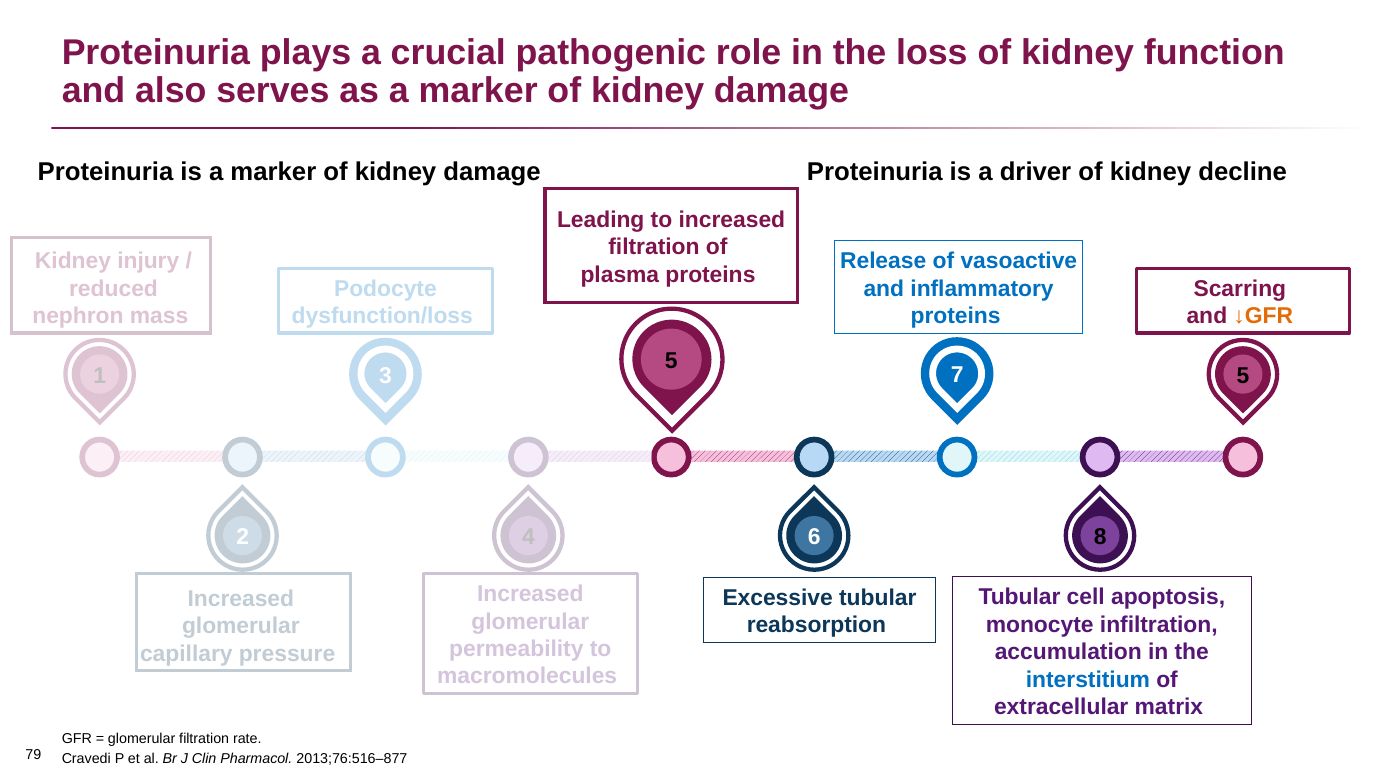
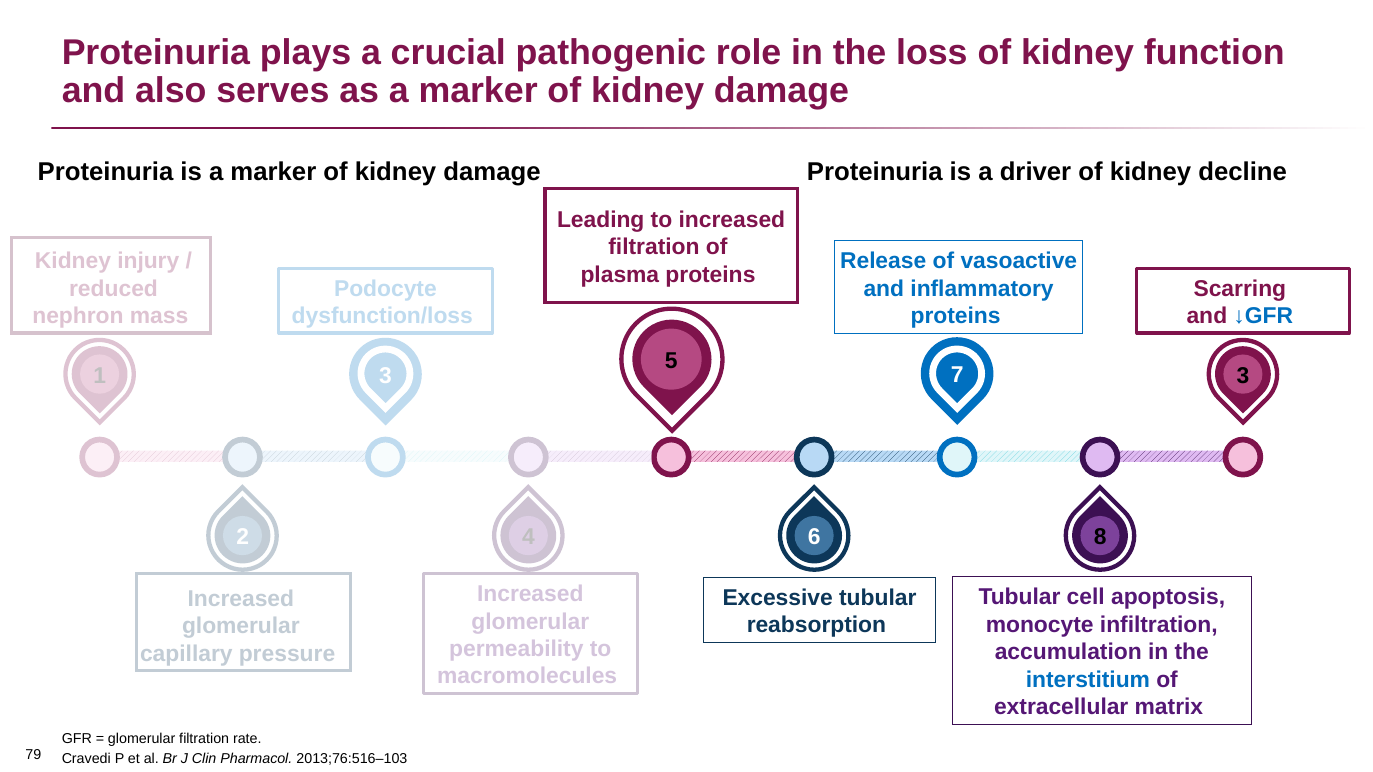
↓GFR colour: orange -> blue
7 5: 5 -> 3
2013;76:516–877: 2013;76:516–877 -> 2013;76:516–103
